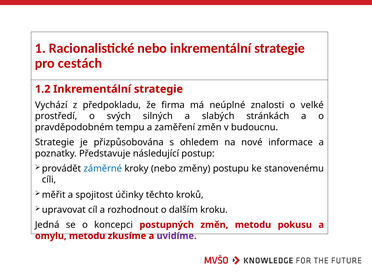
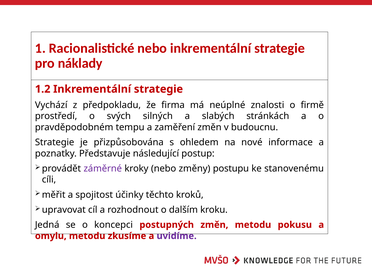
cestách: cestách -> náklady
velké: velké -> firmě
záměrné colour: blue -> purple
